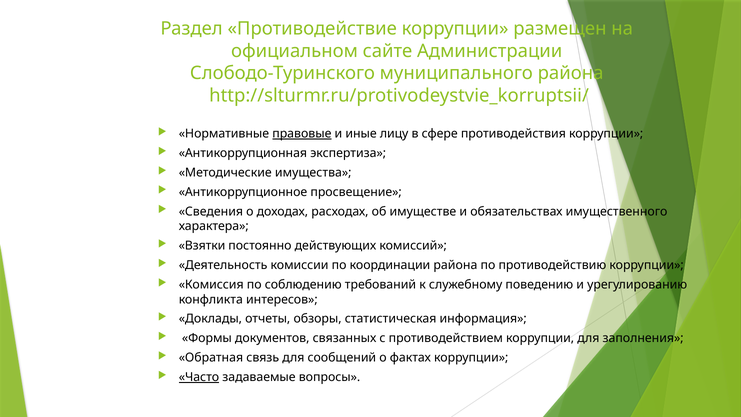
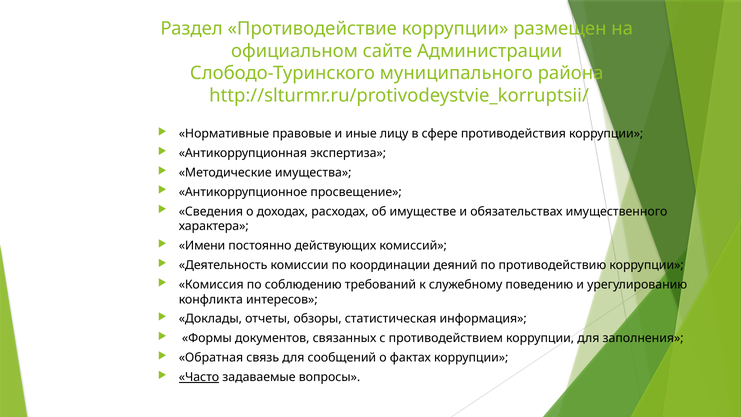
правовые underline: present -> none
Взятки: Взятки -> Имени
координации района: района -> деяний
